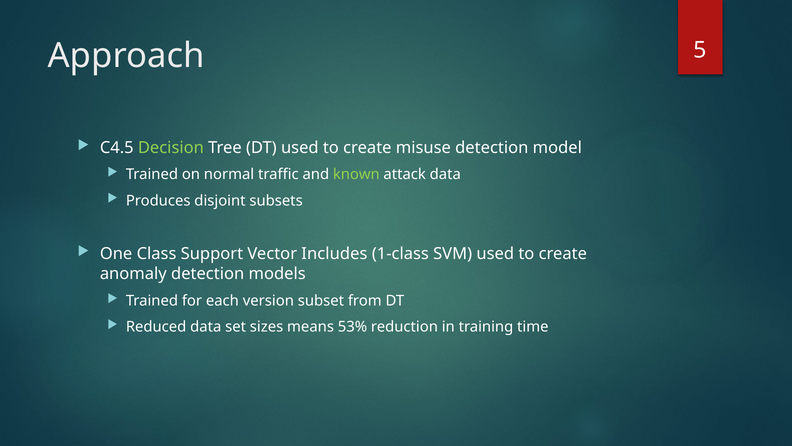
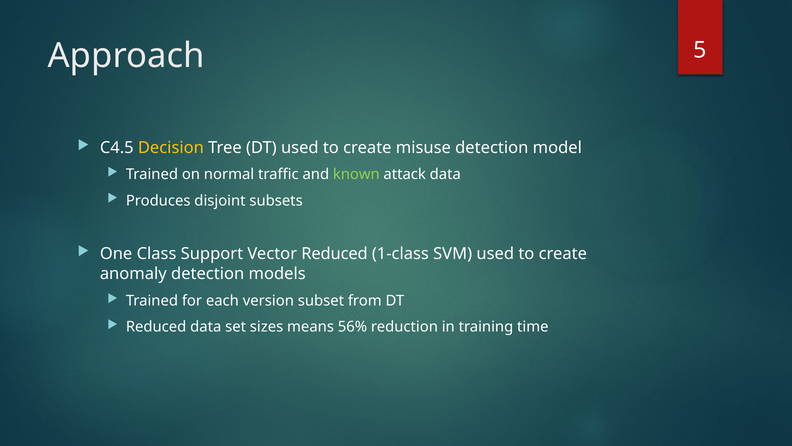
Decision colour: light green -> yellow
Vector Includes: Includes -> Reduced
53%: 53% -> 56%
